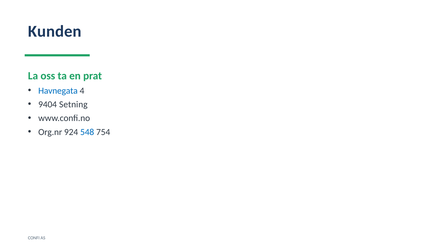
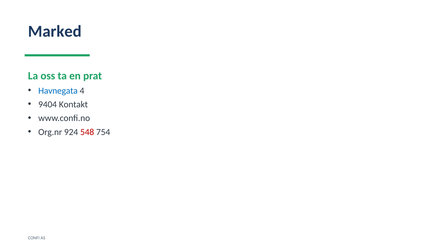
Kunden: Kunden -> Marked
Setning: Setning -> Kontakt
548 colour: blue -> red
